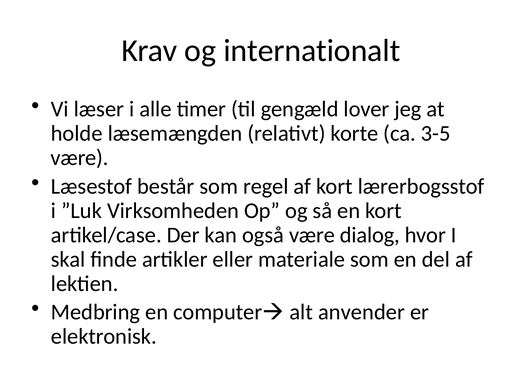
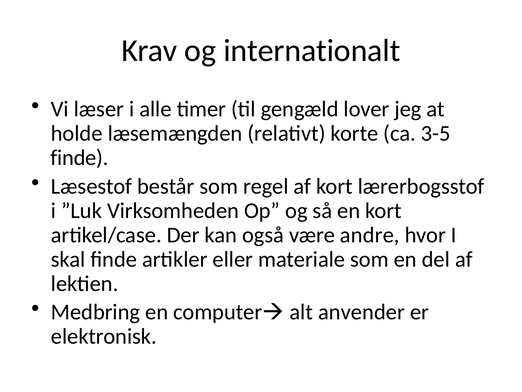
være at (80, 158): være -> finde
dialog: dialog -> andre
